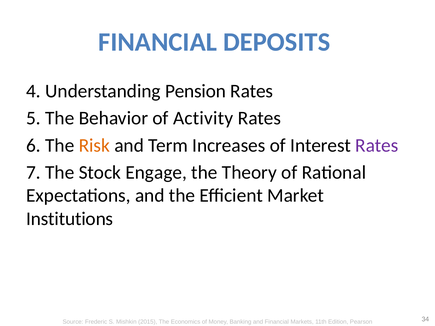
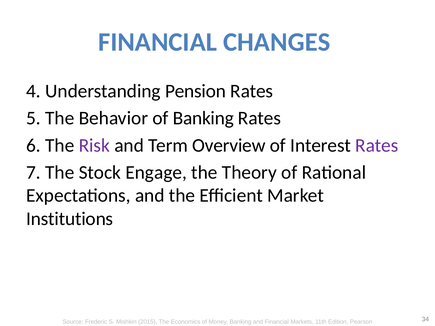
DEPOSITS: DEPOSITS -> CHANGES
of Activity: Activity -> Banking
Risk colour: orange -> purple
Increases: Increases -> Overview
